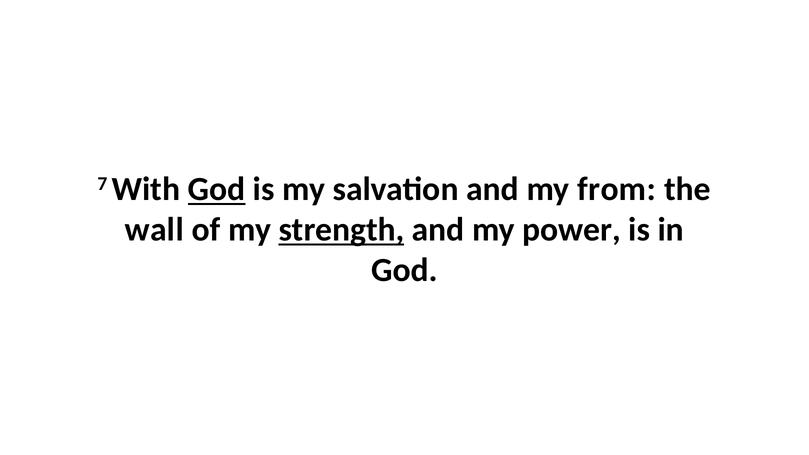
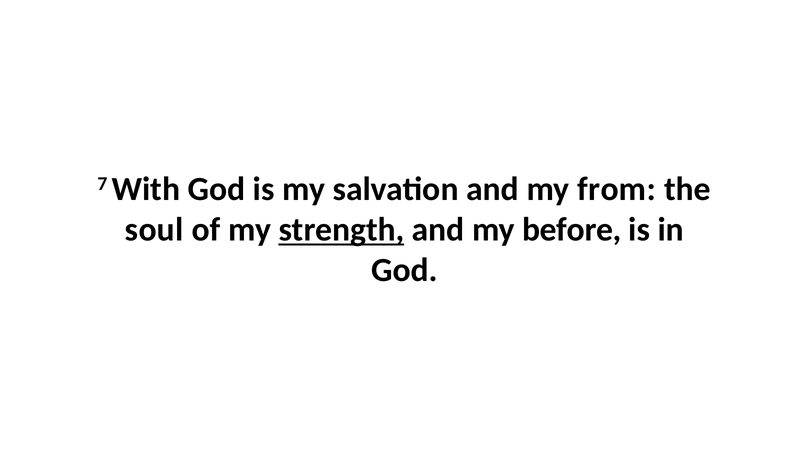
God at (217, 189) underline: present -> none
wall: wall -> soul
power: power -> before
